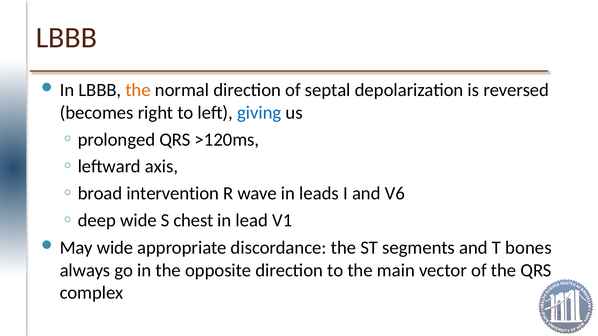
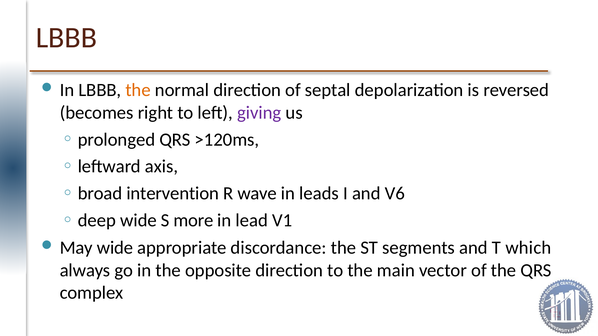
giving colour: blue -> purple
chest: chest -> more
bones: bones -> which
